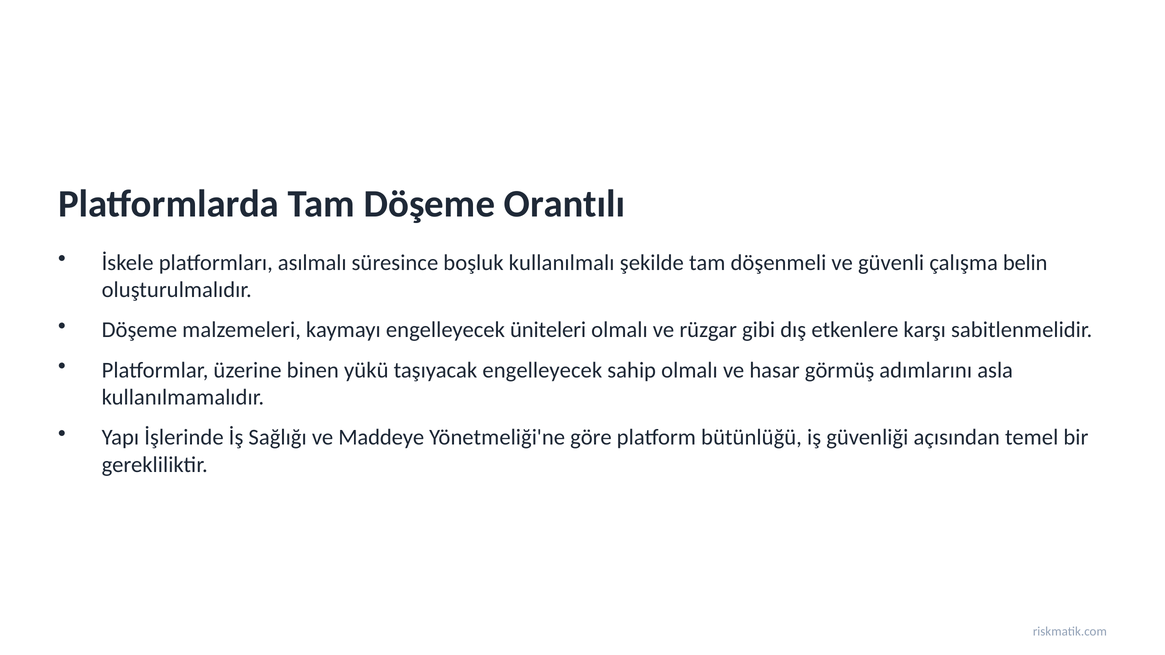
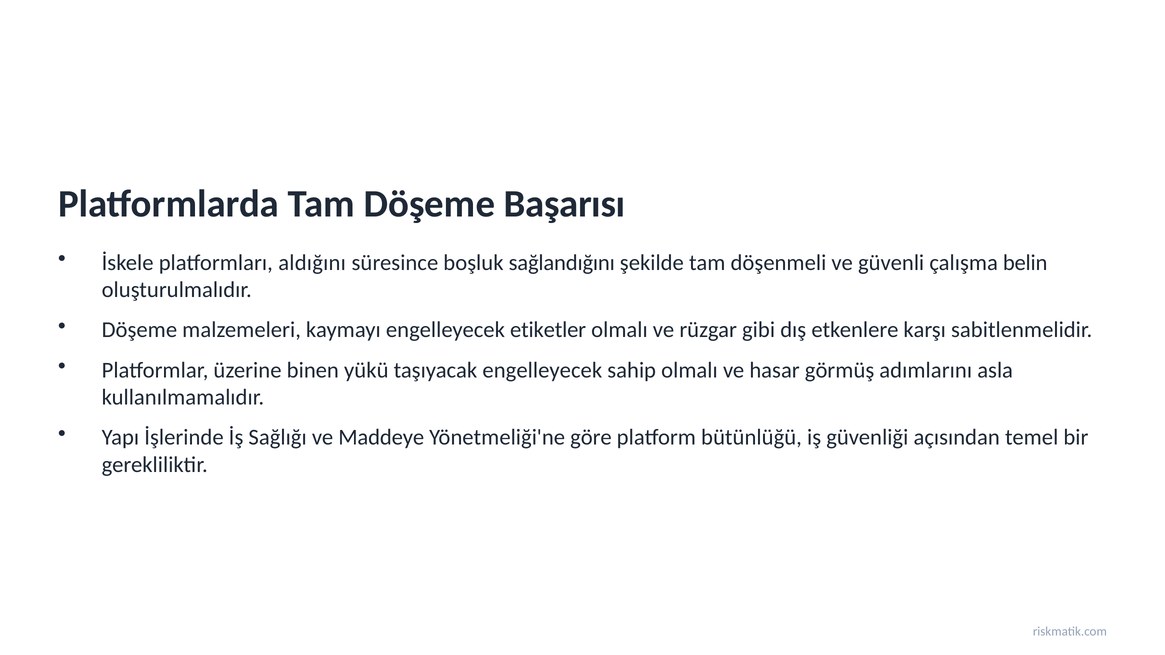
Orantılı: Orantılı -> Başarısı
asılmalı: asılmalı -> aldığını
kullanılmalı: kullanılmalı -> sağlandığını
üniteleri: üniteleri -> etiketler
